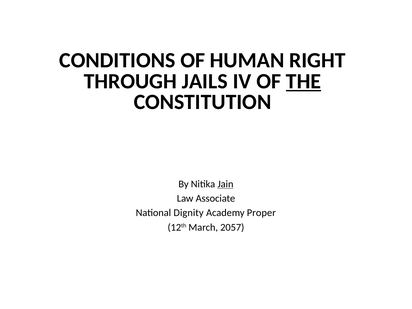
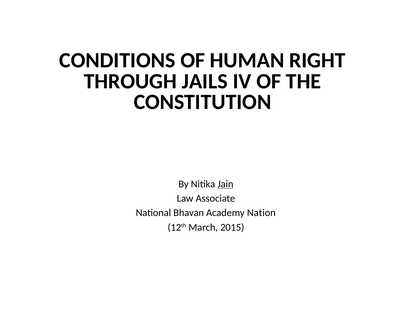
THE underline: present -> none
Dignity: Dignity -> Bhavan
Proper: Proper -> Nation
2057: 2057 -> 2015
